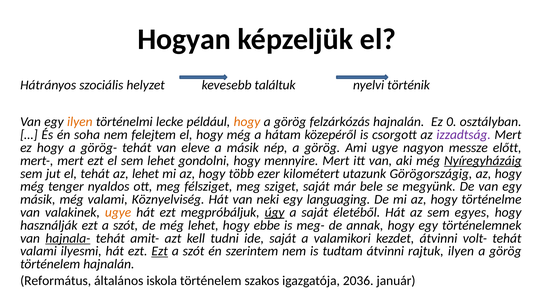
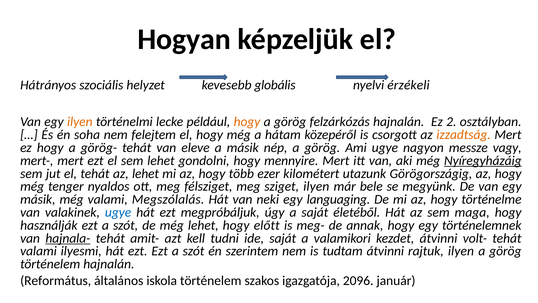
találtuk: találtuk -> globális
történik: történik -> érzékeli
0: 0 -> 2
izzadtság colour: purple -> orange
előtt: előtt -> vagy
sziget saját: saját -> ilyen
Köznyelviség: Köznyelviség -> Megszólalás
ugye at (118, 212) colour: orange -> blue
úgy underline: present -> none
egyes: egyes -> maga
ebbe: ebbe -> előtt
Ezt at (160, 251) underline: present -> none
2036: 2036 -> 2096
